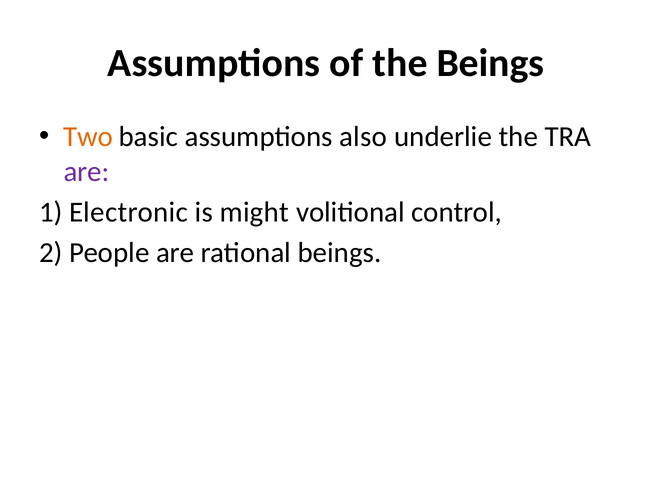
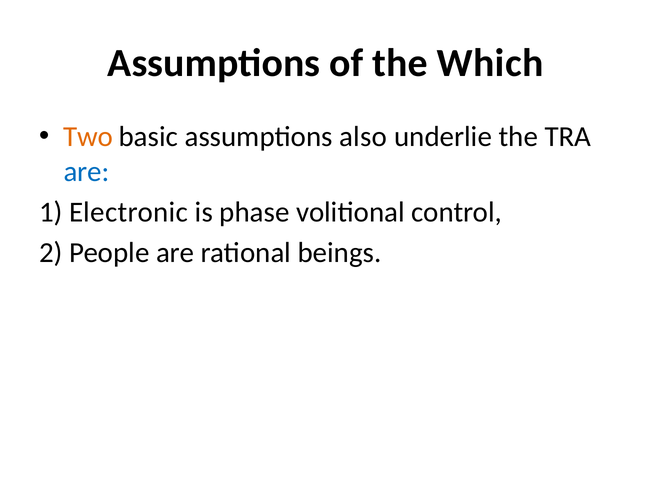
the Beings: Beings -> Which
are at (87, 172) colour: purple -> blue
might: might -> phase
